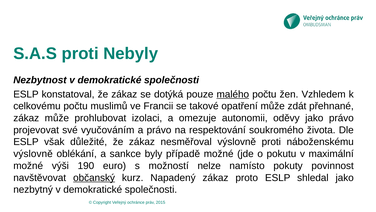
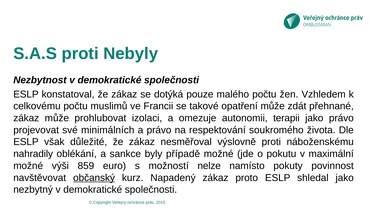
malého underline: present -> none
oděvy: oděvy -> terapii
vyučováním: vyučováním -> minimálních
výslovně at (33, 154): výslovně -> nahradily
190: 190 -> 859
